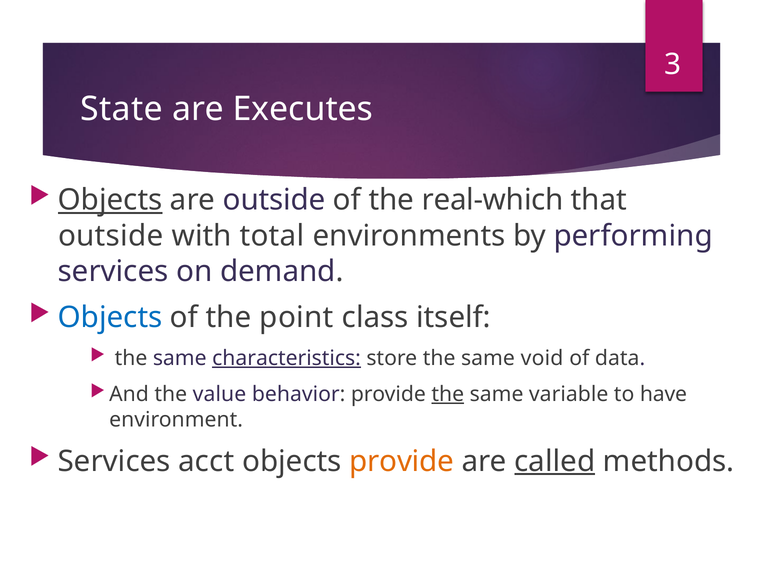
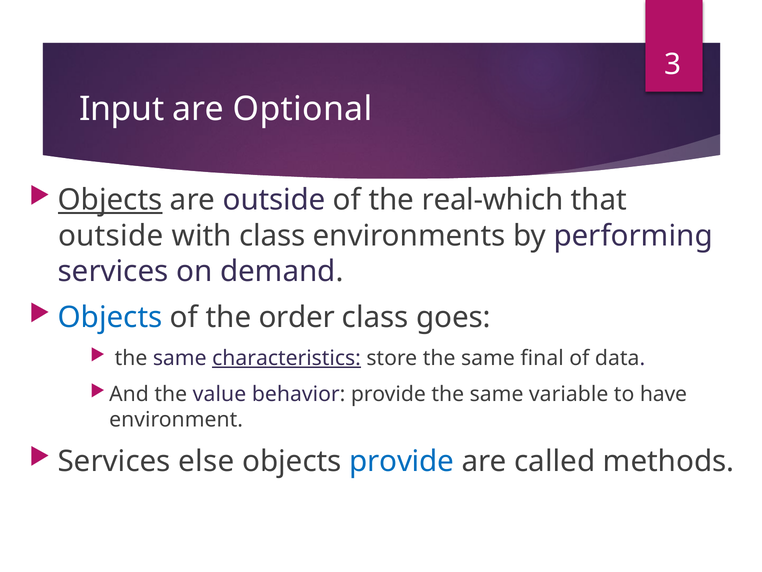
State: State -> Input
Executes: Executes -> Optional
with total: total -> class
point: point -> order
itself: itself -> goes
void: void -> final
the at (448, 394) underline: present -> none
acct: acct -> else
provide at (402, 461) colour: orange -> blue
called underline: present -> none
